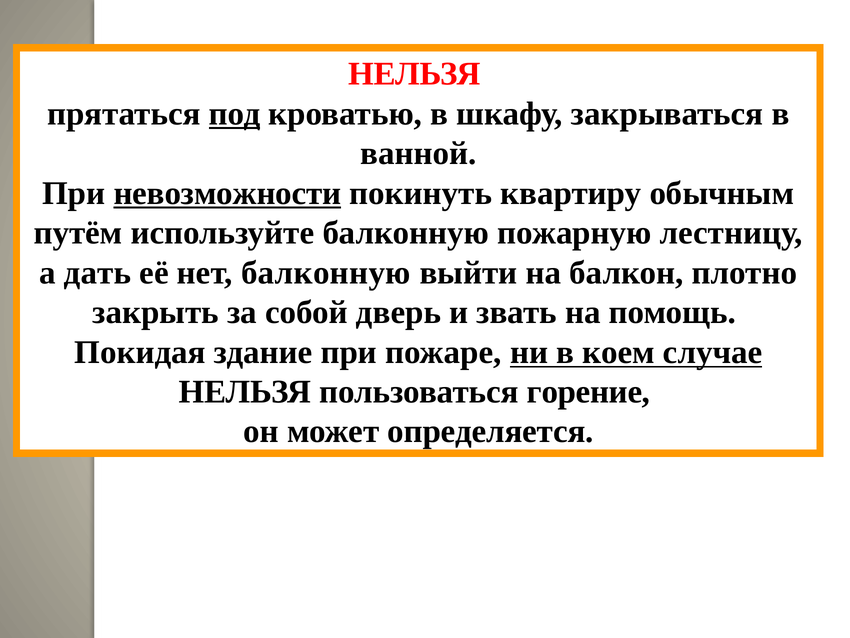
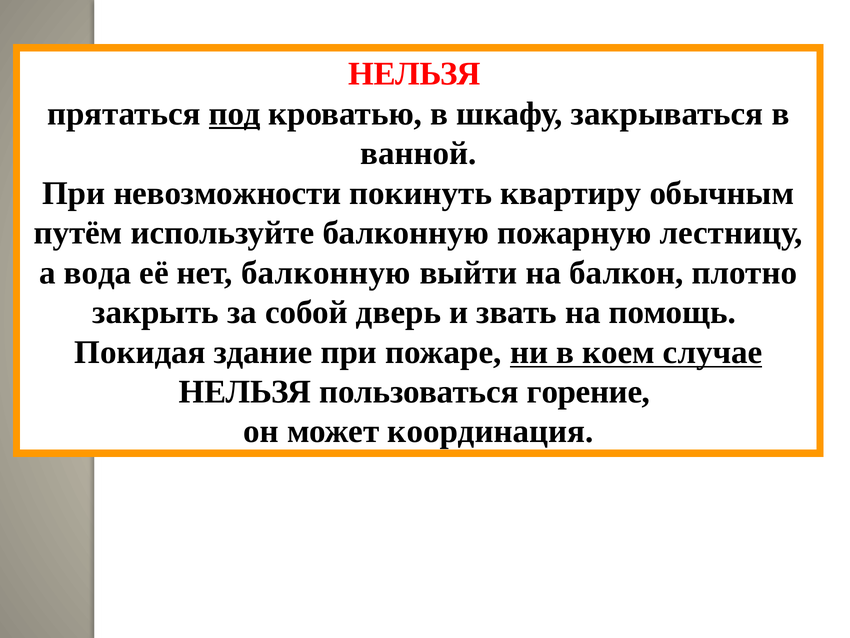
невозможности underline: present -> none
дать: дать -> вода
определяется: определяется -> координация
